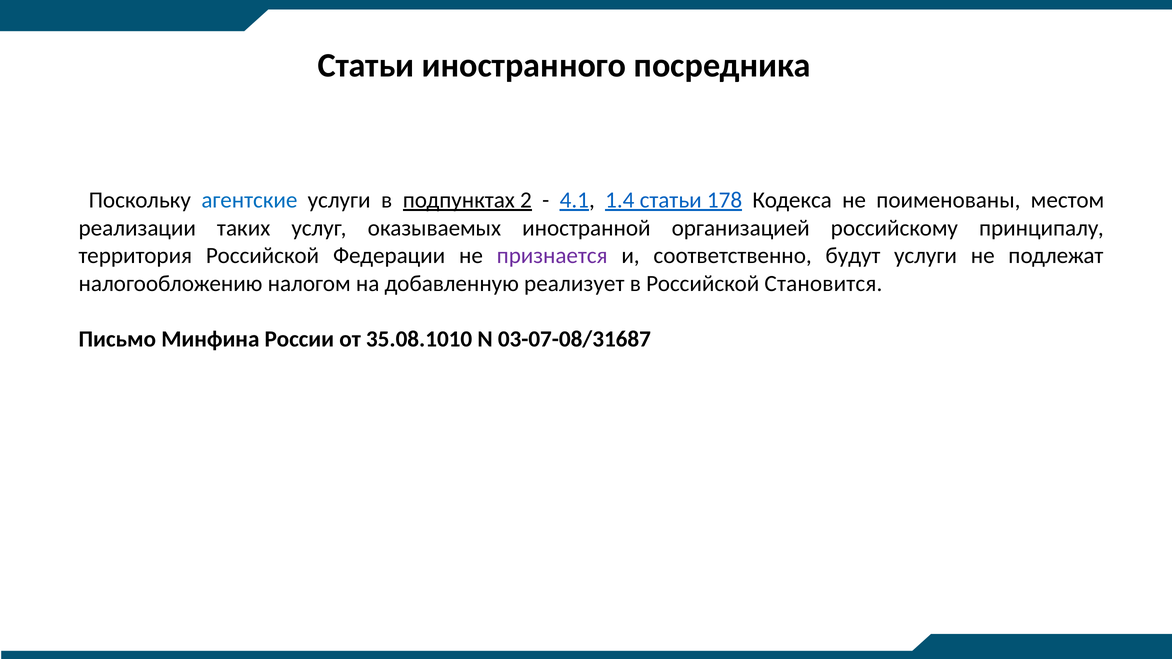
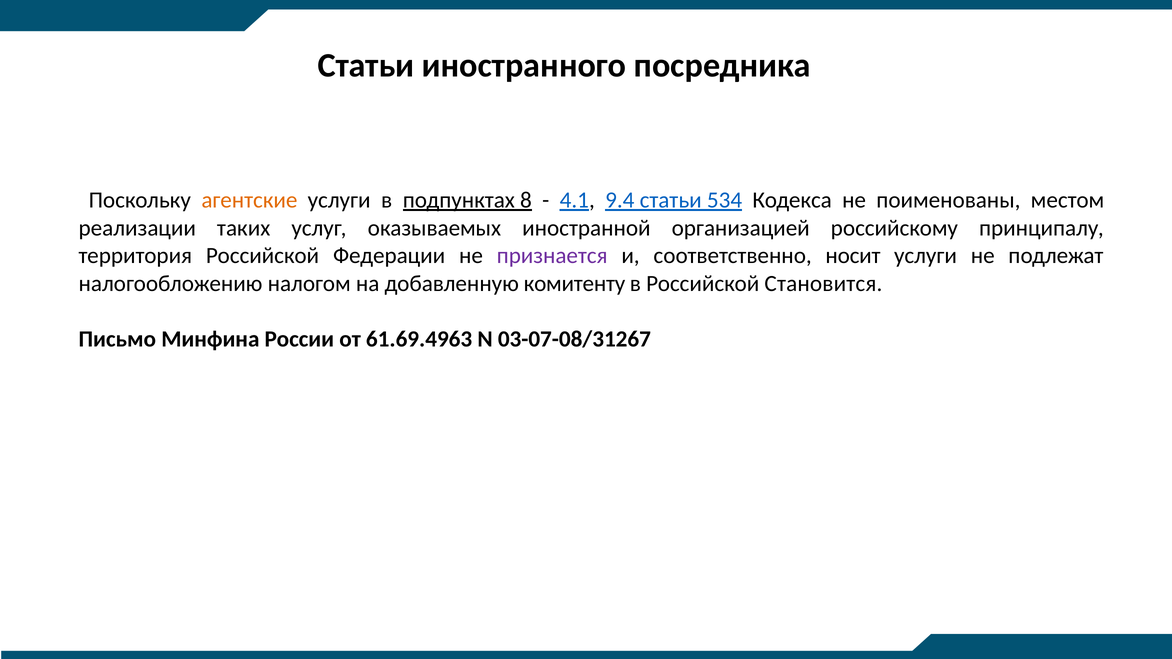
агентские colour: blue -> orange
2: 2 -> 8
1.4: 1.4 -> 9.4
178: 178 -> 534
будут: будут -> носит
реализует: реализует -> комитенту
35.08.1010: 35.08.1010 -> 61.69.4963
03-07-08/31687: 03-07-08/31687 -> 03-07-08/31267
